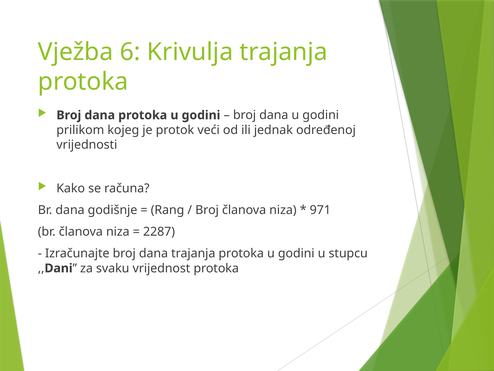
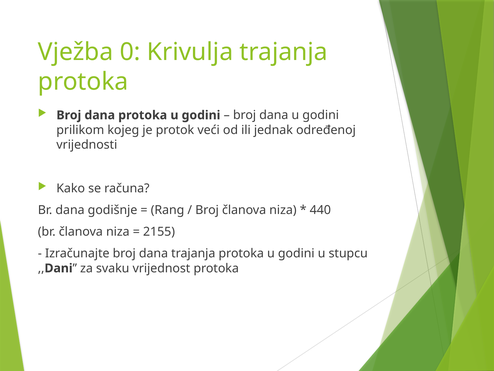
6: 6 -> 0
971: 971 -> 440
2287: 2287 -> 2155
